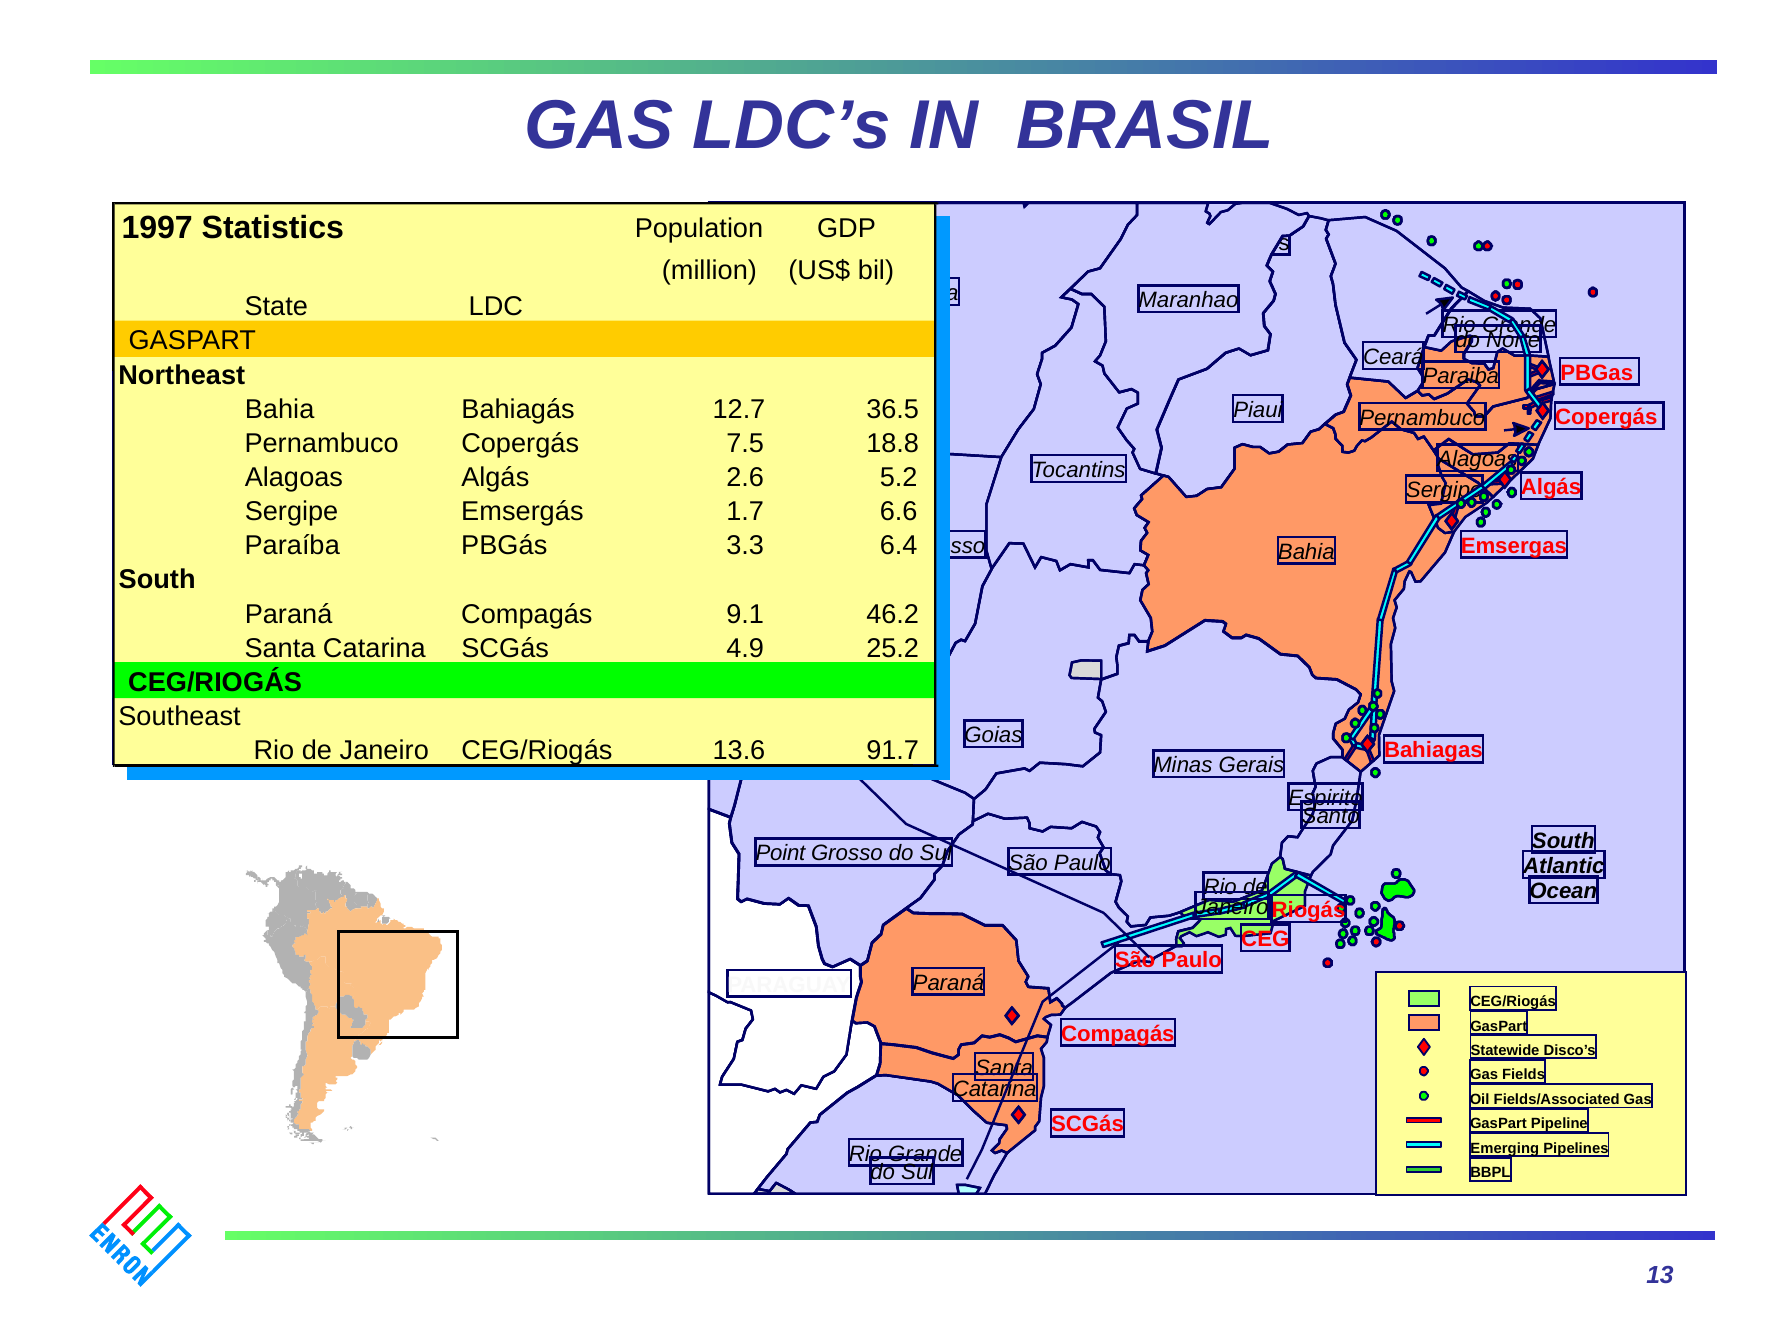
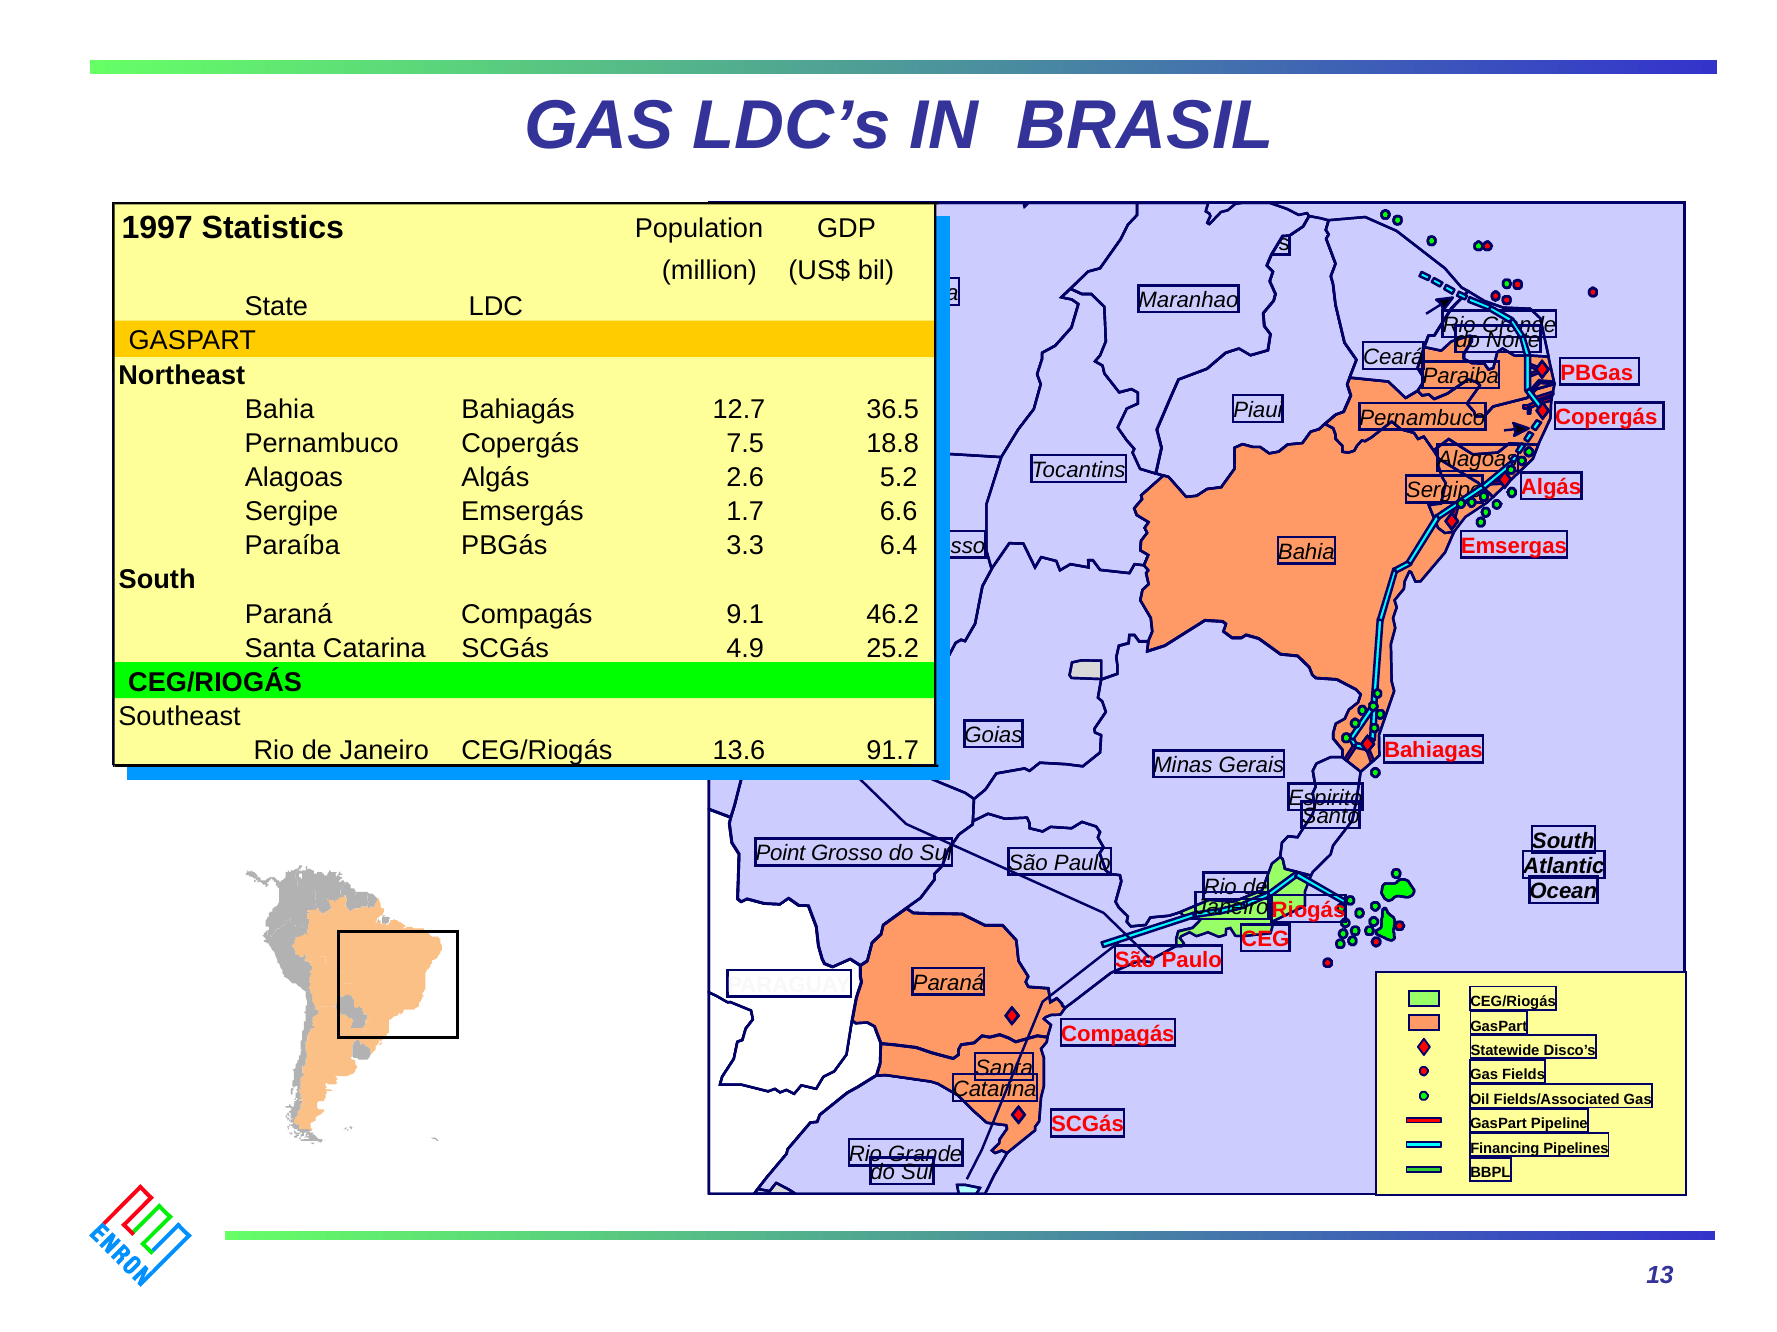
Emerging: Emerging -> Financing
